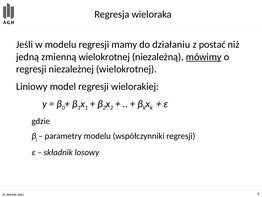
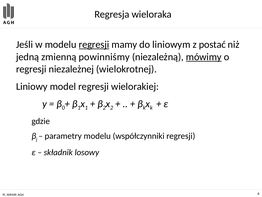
regresji at (94, 44) underline: none -> present
działaniu: działaniu -> liniowym
zmienną wielokrotnej: wielokrotnej -> powinniśmy
